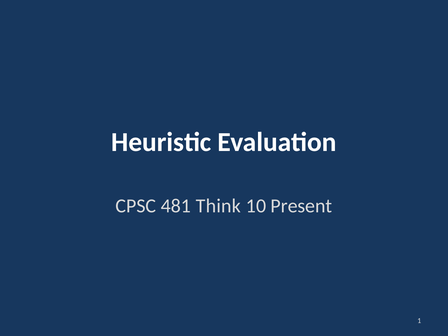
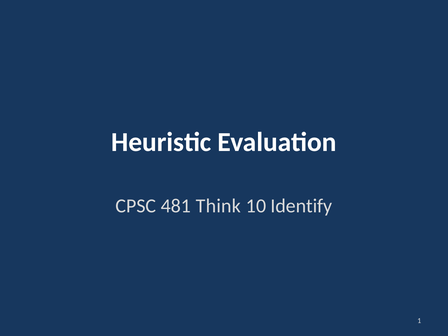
Present: Present -> Identify
